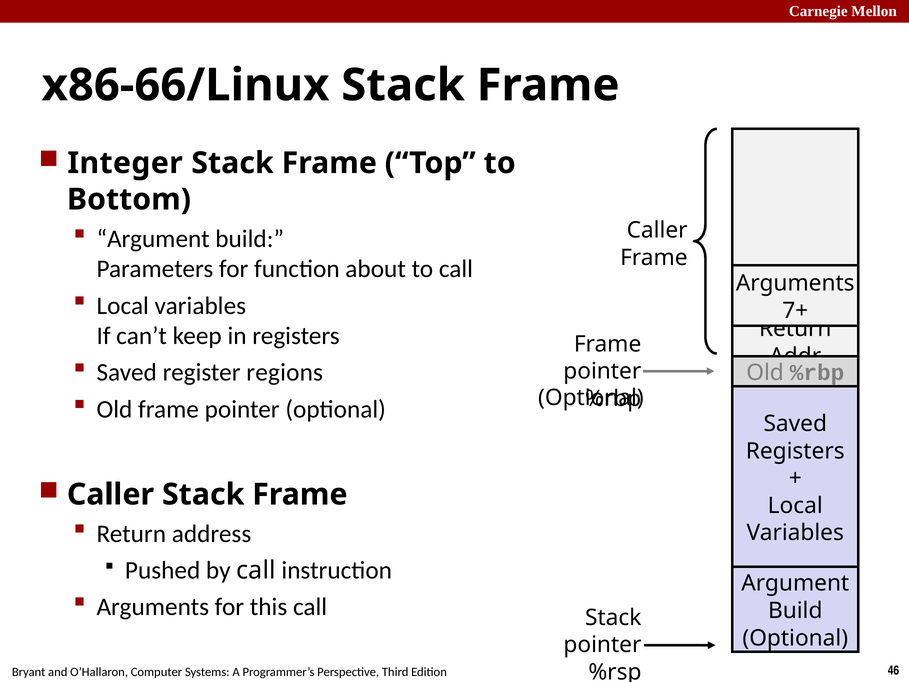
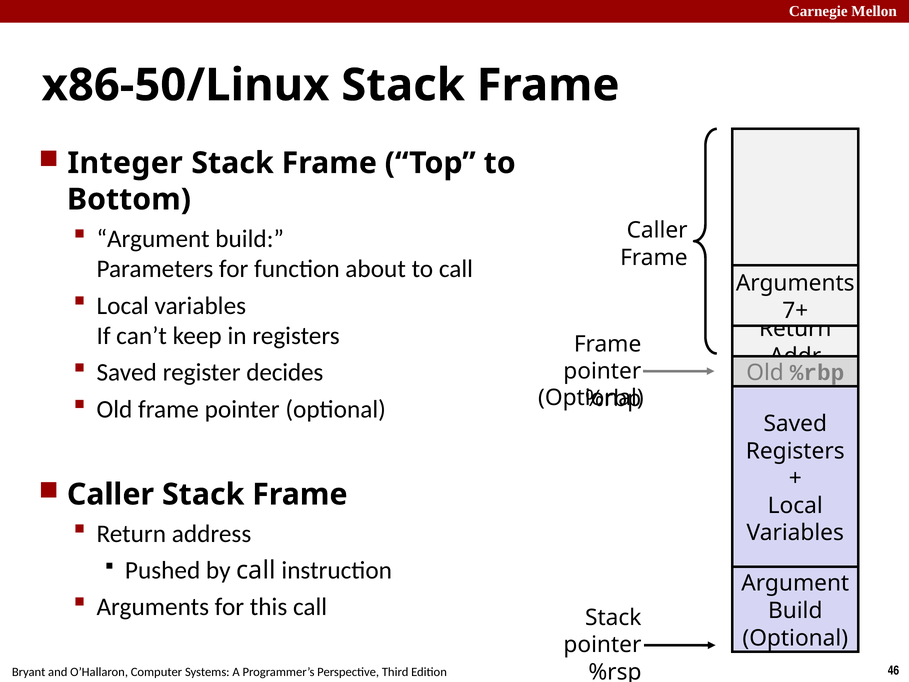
x86-66/Linux: x86-66/Linux -> x86-50/Linux
regions: regions -> decides
